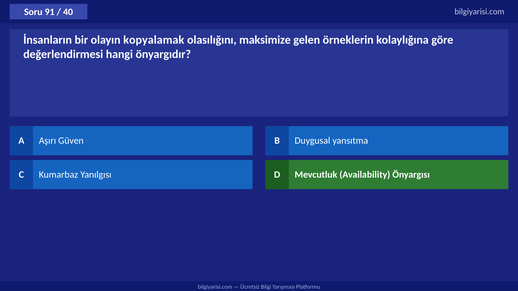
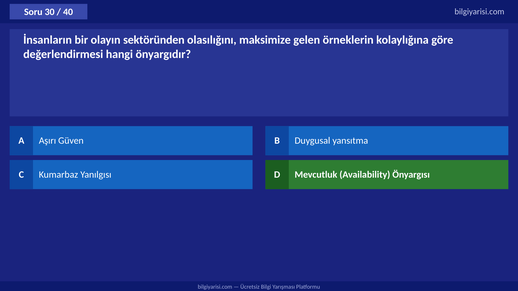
91: 91 -> 30
kopyalamak: kopyalamak -> sektöründen
